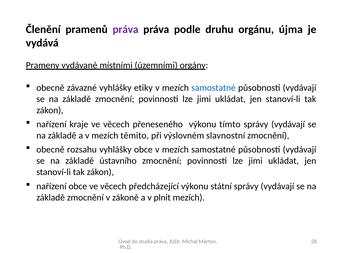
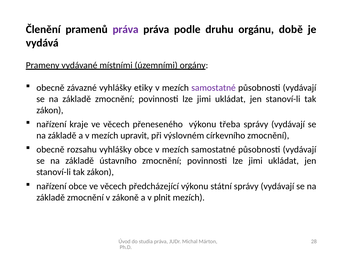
újma: újma -> době
samostatné at (214, 88) colour: blue -> purple
tímto: tímto -> třeba
těmito: těmito -> upravit
slavnostní: slavnostní -> církevního
